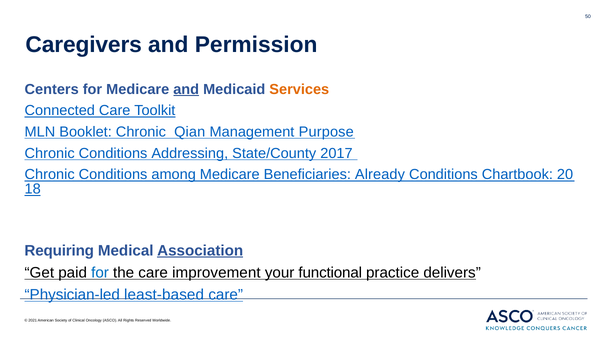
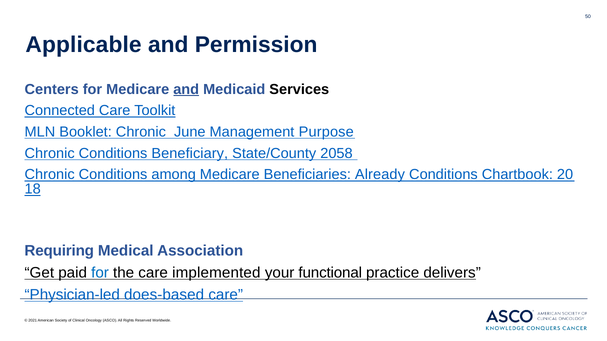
Caregivers: Caregivers -> Applicable
Services colour: orange -> black
Qian: Qian -> June
Addressing: Addressing -> Beneficiary
2017: 2017 -> 2058
Association underline: present -> none
improvement: improvement -> implemented
least-based: least-based -> does-based
